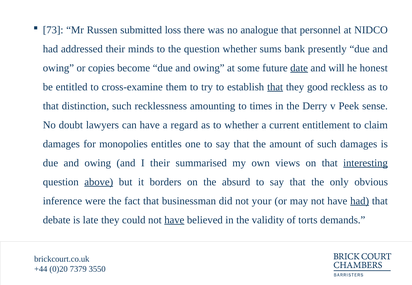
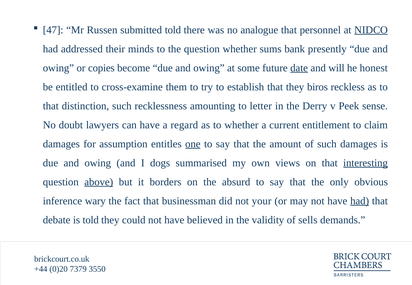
73: 73 -> 47
submitted loss: loss -> told
NIDCO underline: none -> present
that at (275, 87) underline: present -> none
good: good -> biros
times: times -> letter
monopolies: monopolies -> assumption
one underline: none -> present
I their: their -> dogs
were: were -> wary
is late: late -> told
have at (174, 220) underline: present -> none
torts: torts -> sells
